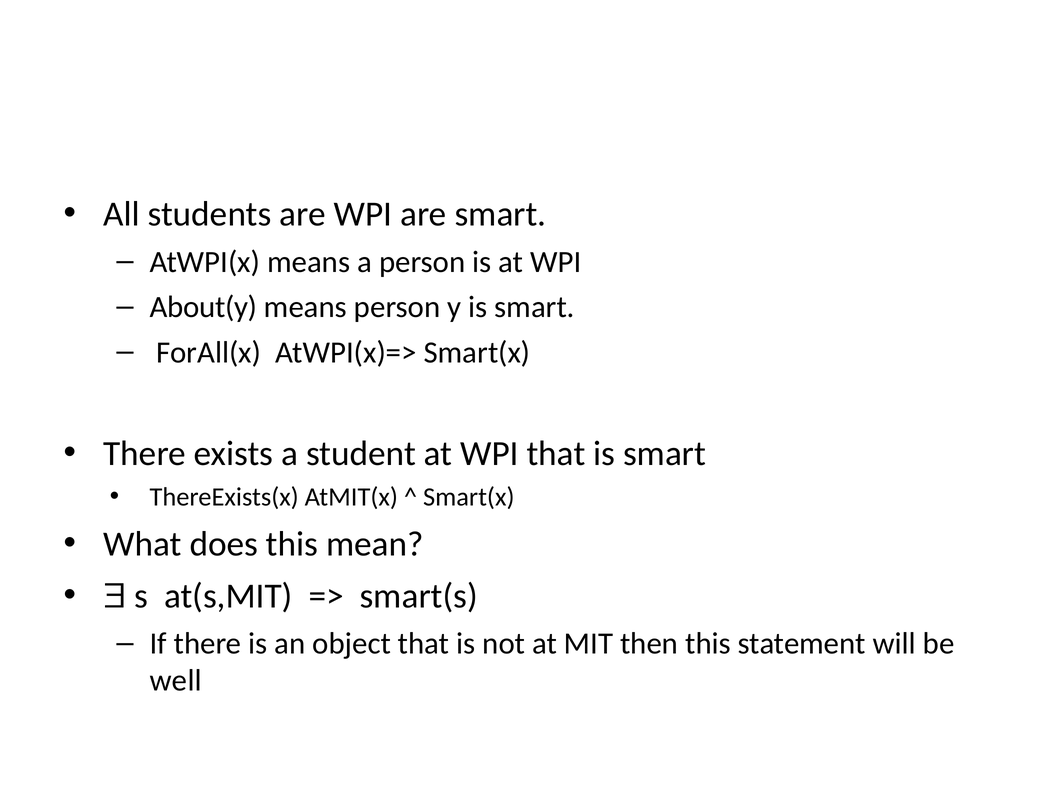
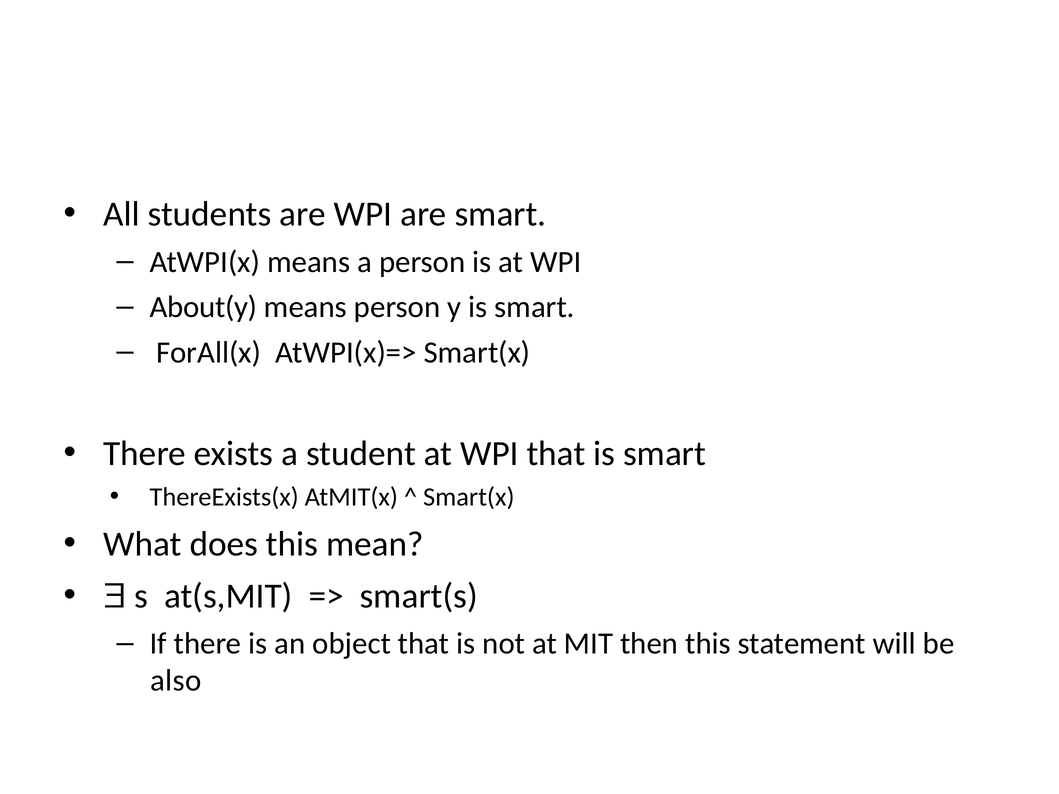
well: well -> also
